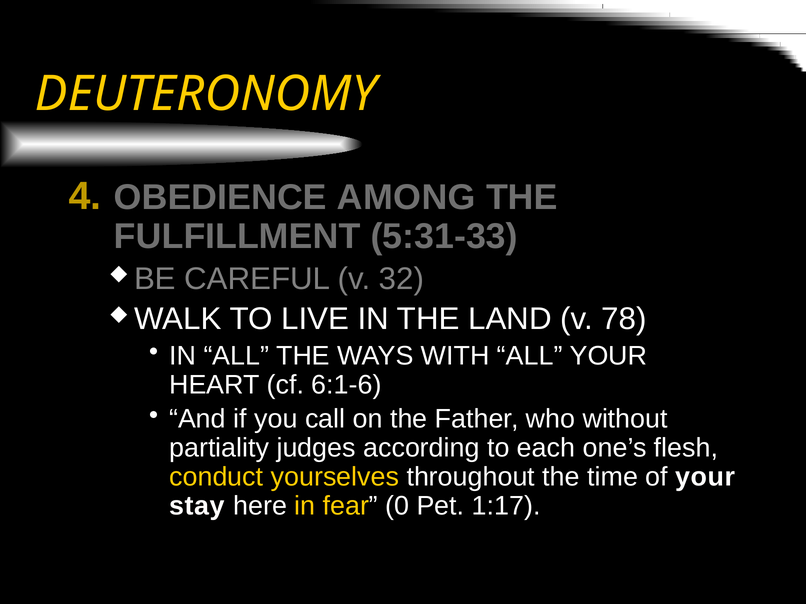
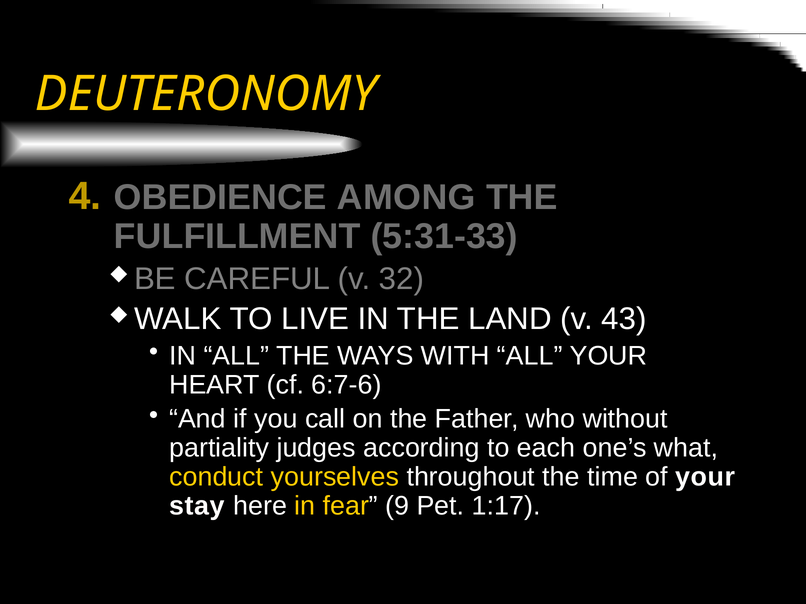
78: 78 -> 43
6:1-6: 6:1-6 -> 6:7-6
flesh: flesh -> what
0: 0 -> 9
